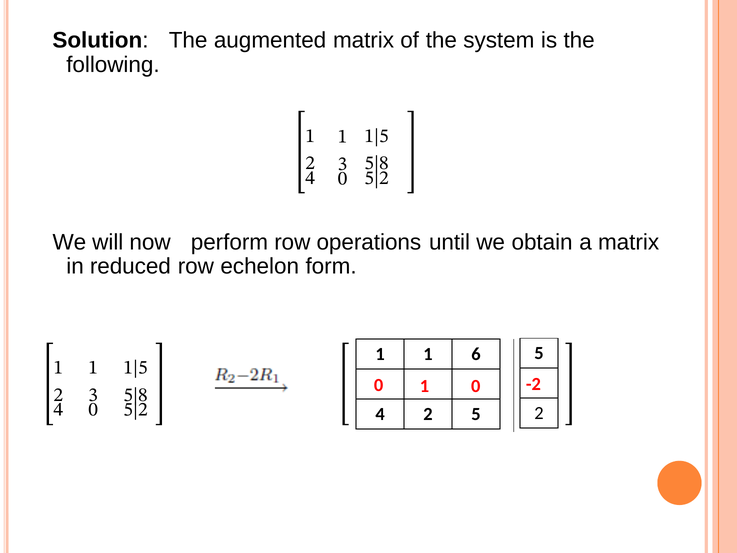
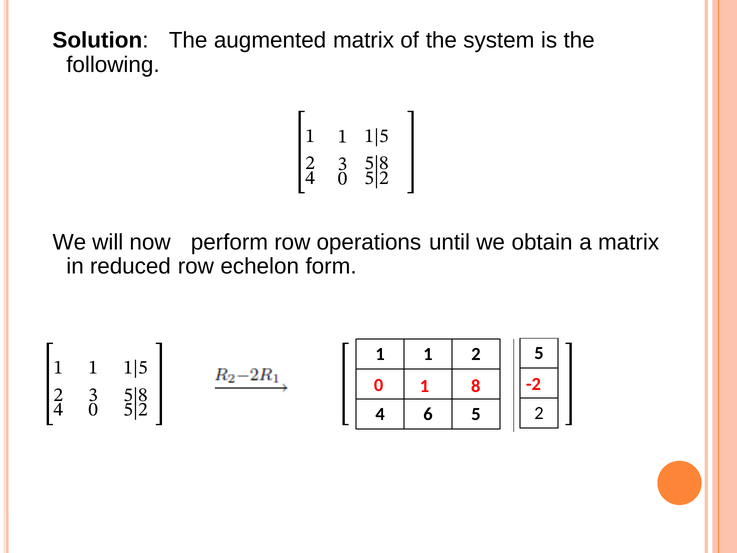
1 1 6: 6 -> 2
1 0: 0 -> 8
4 2: 2 -> 6
